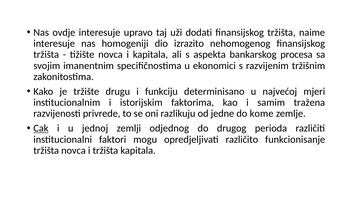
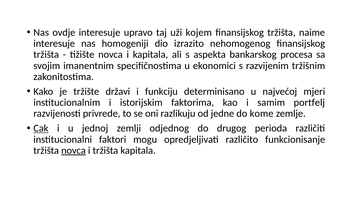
dodati: dodati -> kojem
drugu: drugu -> državi
tražena: tražena -> portfelj
novca at (73, 150) underline: none -> present
